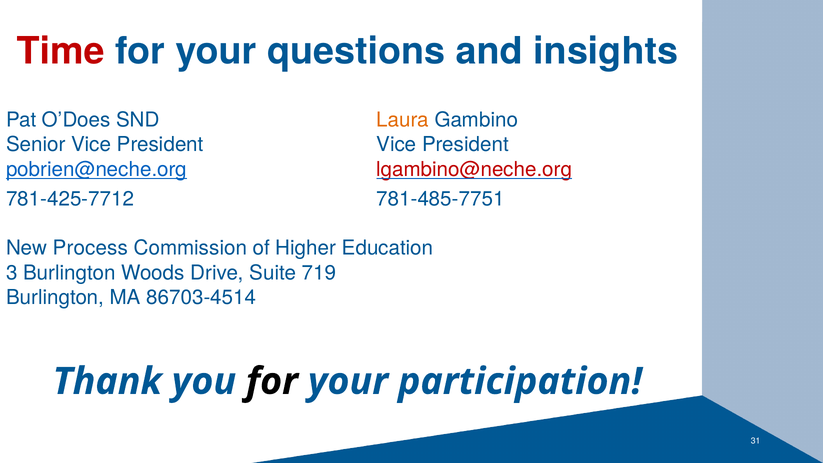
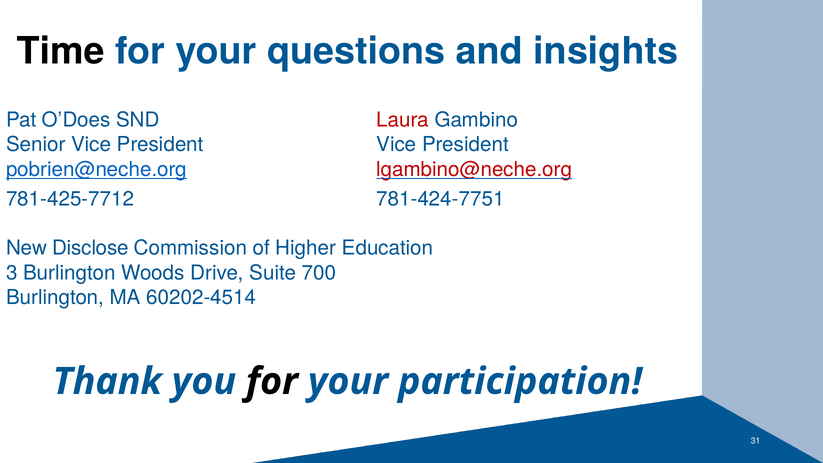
Time colour: red -> black
Laura colour: orange -> red
781-485-7751: 781-485-7751 -> 781-424-7751
Process: Process -> Disclose
719: 719 -> 700
86703-4514: 86703-4514 -> 60202-4514
